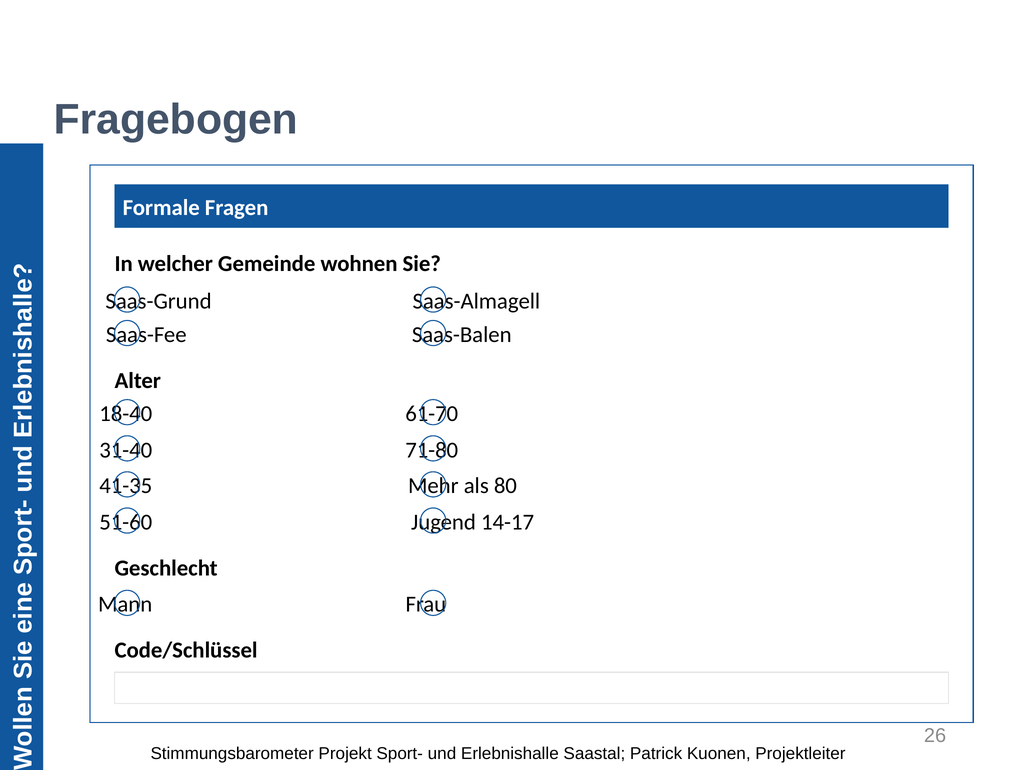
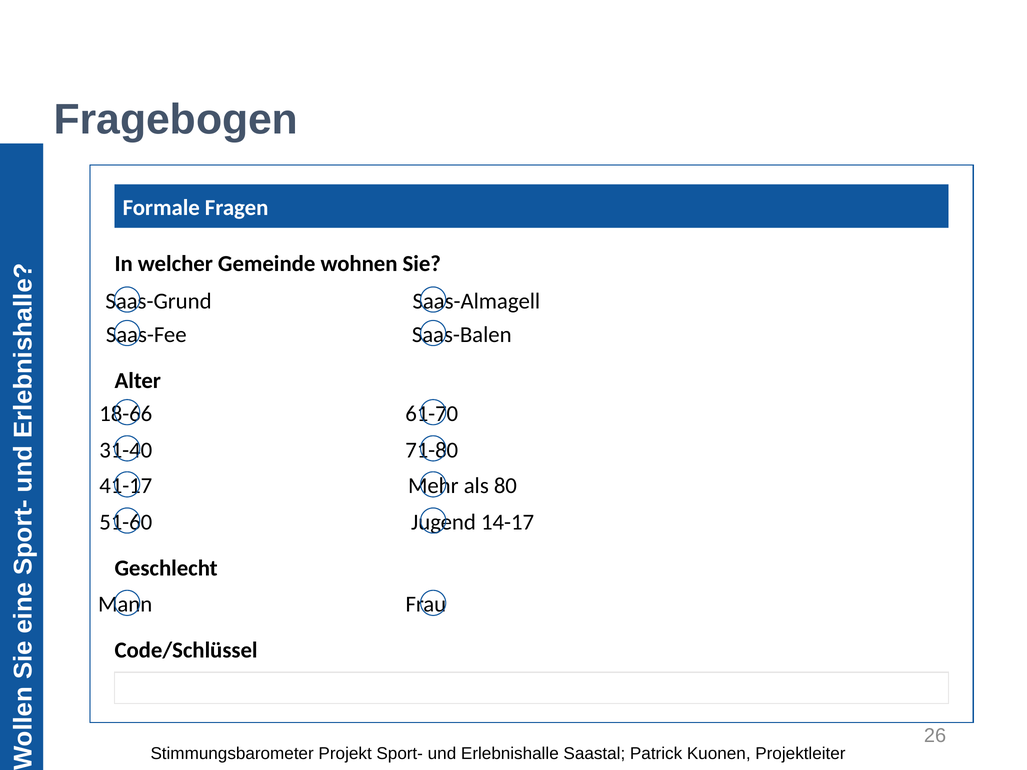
18-40: 18-40 -> 18-66
41-35: 41-35 -> 41-17
